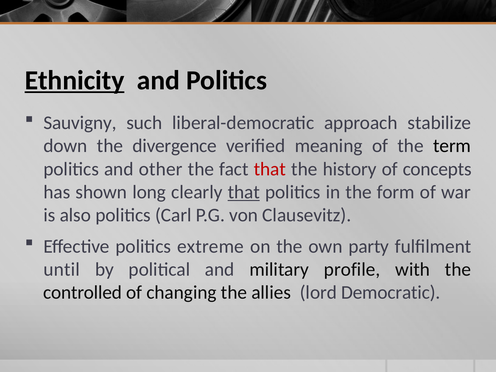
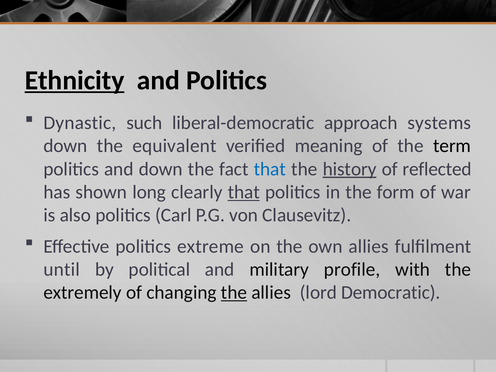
Sauvigny: Sauvigny -> Dynastic
stabilize: stabilize -> systems
divergence: divergence -> equivalent
and other: other -> down
that at (270, 169) colour: red -> blue
history underline: none -> present
concepts: concepts -> reflected
own party: party -> allies
controlled: controlled -> extremely
the at (234, 293) underline: none -> present
